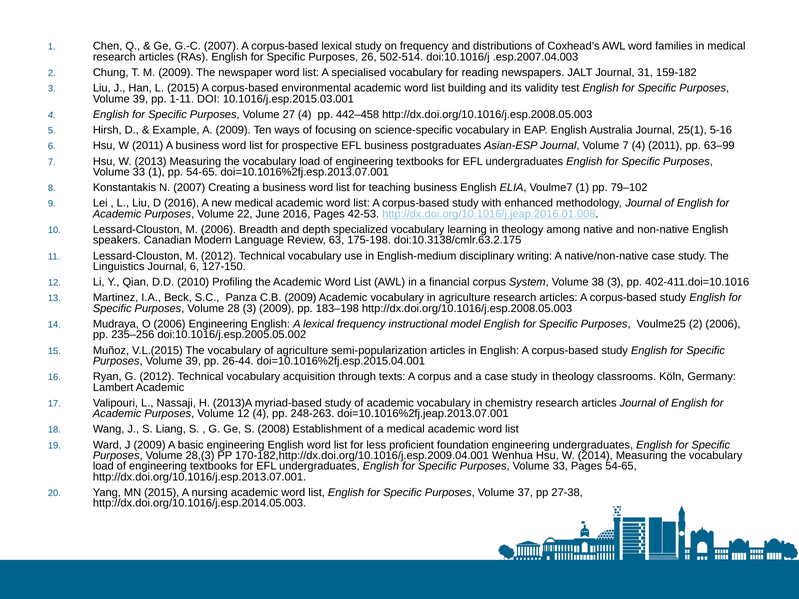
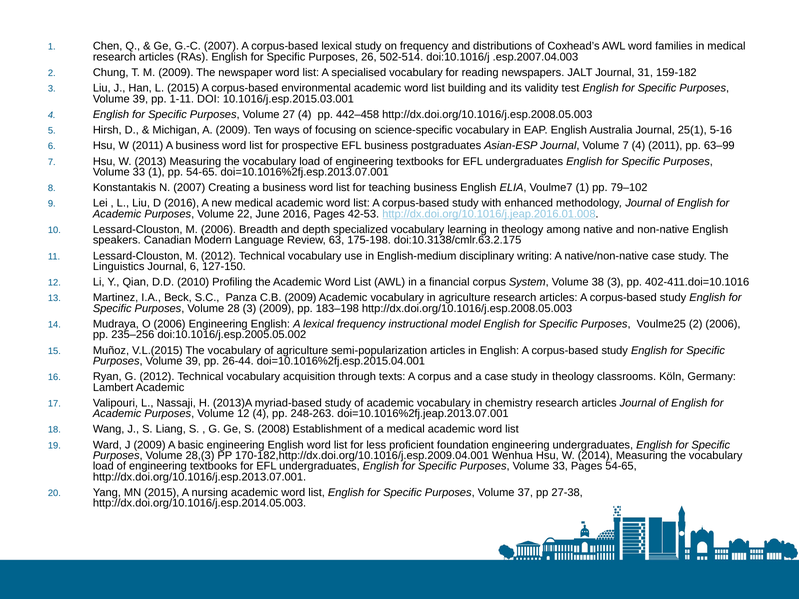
Example: Example -> Michigan
